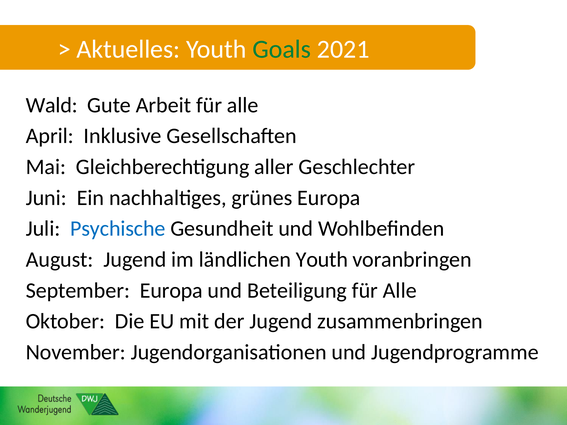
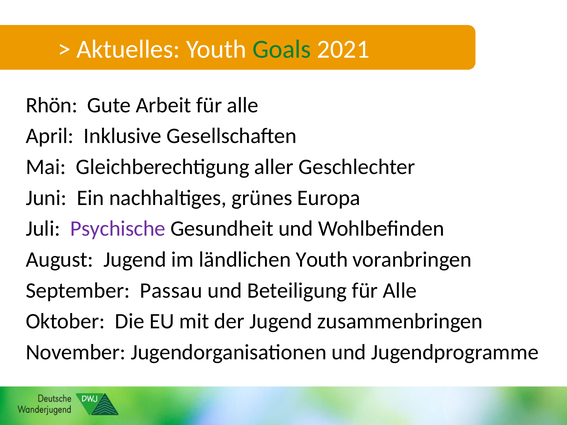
Wald: Wald -> Rhön
Psychische colour: blue -> purple
September Europa: Europa -> Passau
